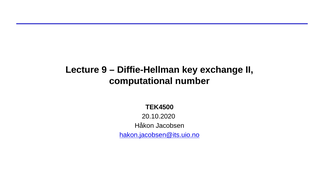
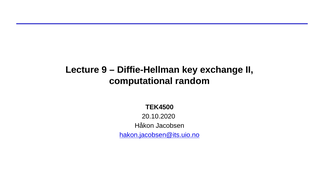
number: number -> random
